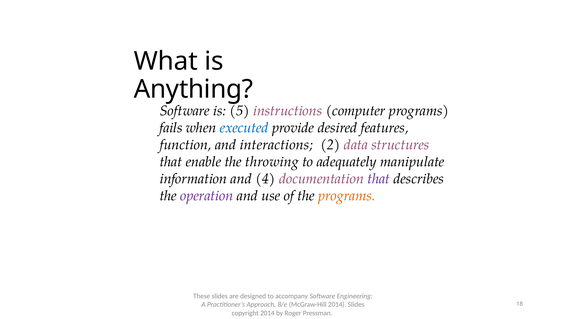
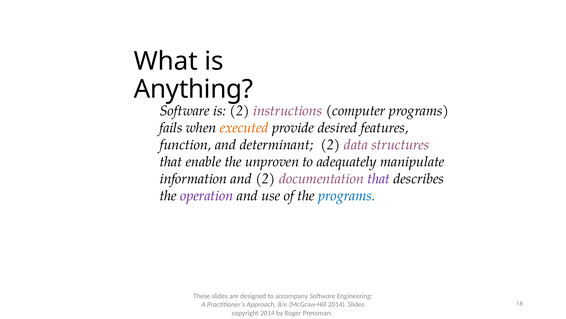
is 5: 5 -> 2
executed colour: blue -> orange
interactions: interactions -> determinant
throwing: throwing -> unproven
and 4: 4 -> 2
programs at (347, 196) colour: orange -> blue
